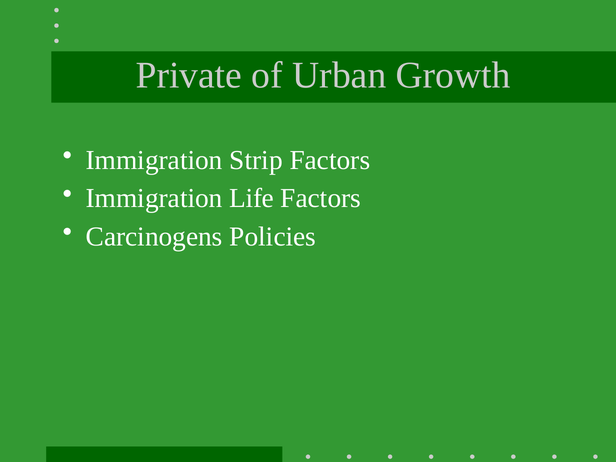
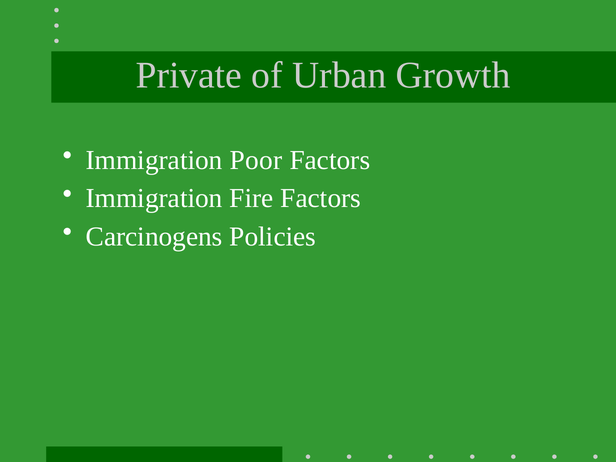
Strip: Strip -> Poor
Life: Life -> Fire
